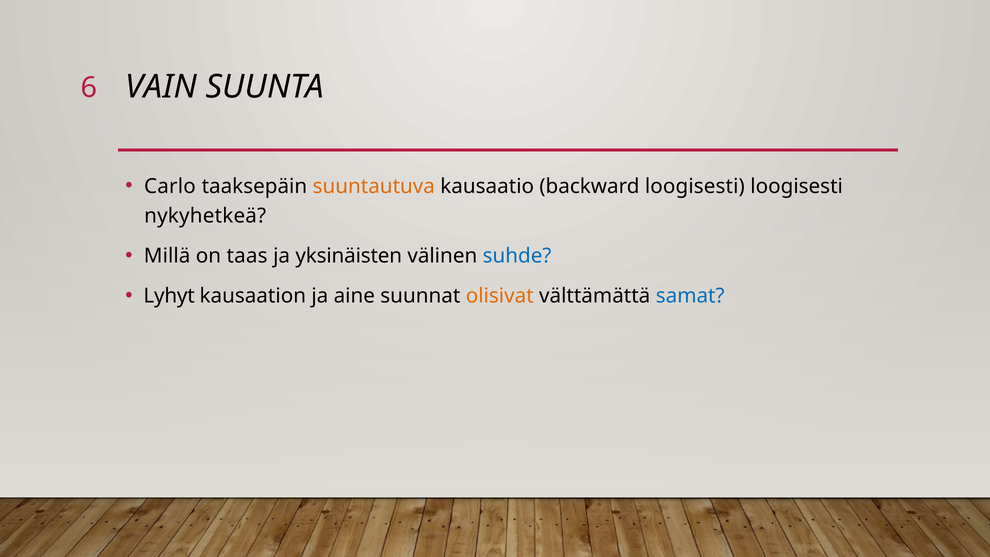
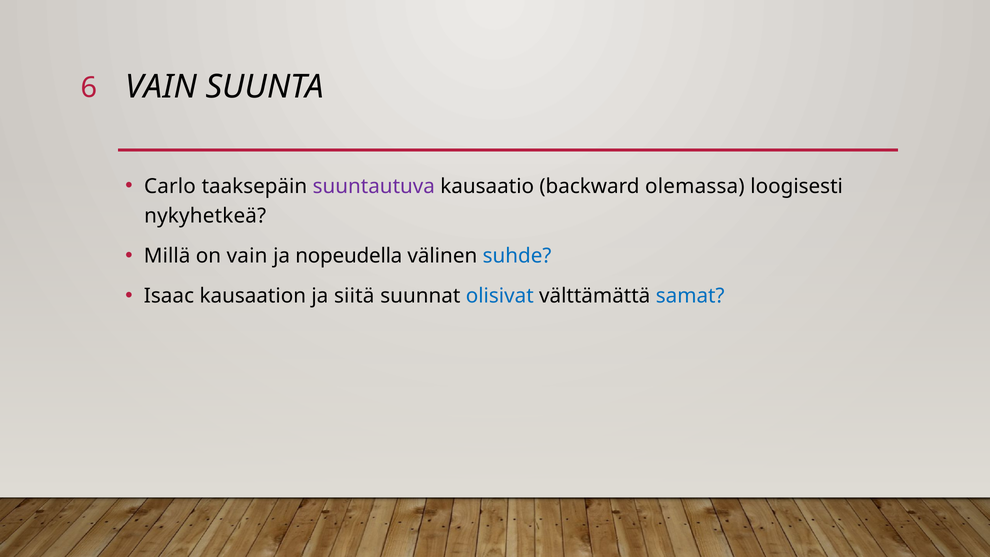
suuntautuva colour: orange -> purple
backward loogisesti: loogisesti -> olemassa
on taas: taas -> vain
yksinäisten: yksinäisten -> nopeudella
Lyhyt: Lyhyt -> Isaac
aine: aine -> siitä
olisivat colour: orange -> blue
